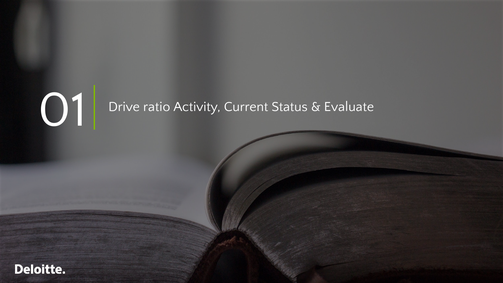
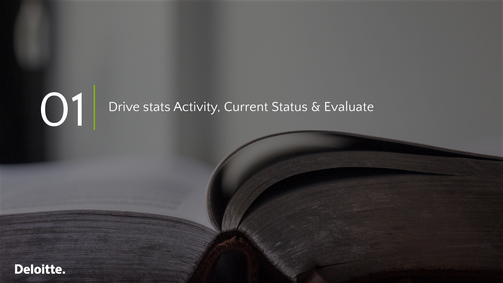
ratio: ratio -> stats
